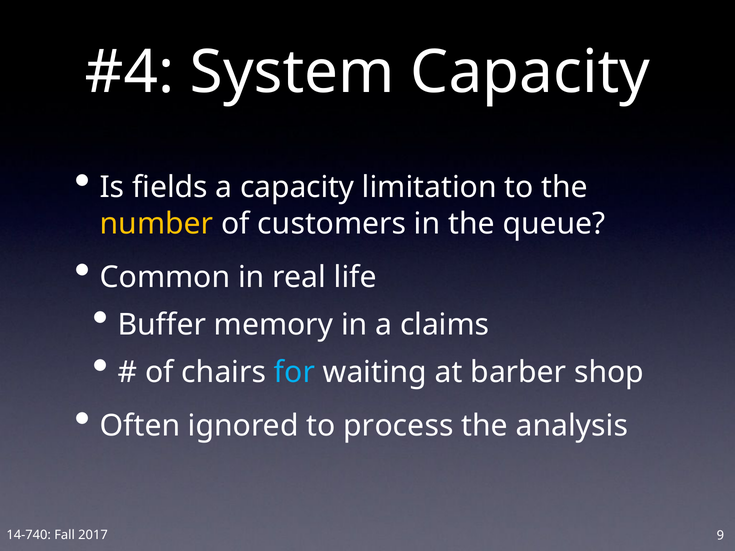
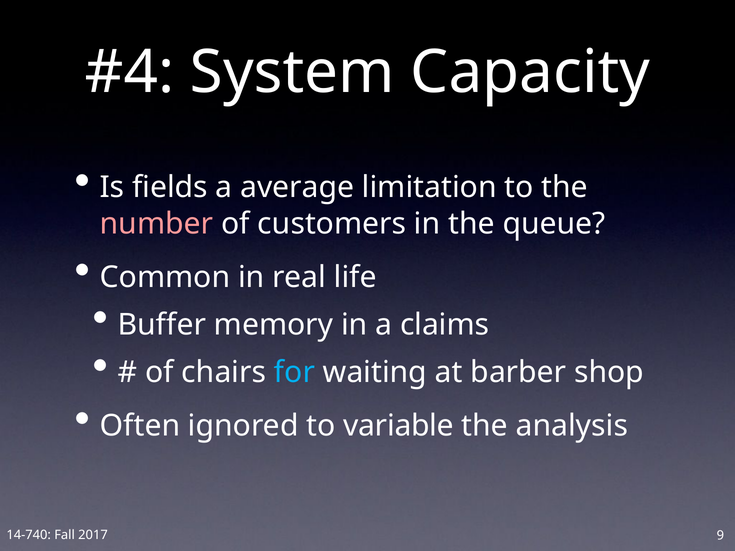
a capacity: capacity -> average
number colour: yellow -> pink
process: process -> variable
